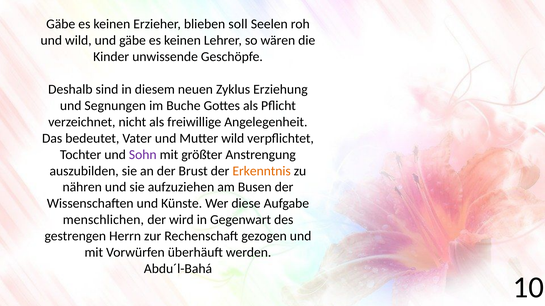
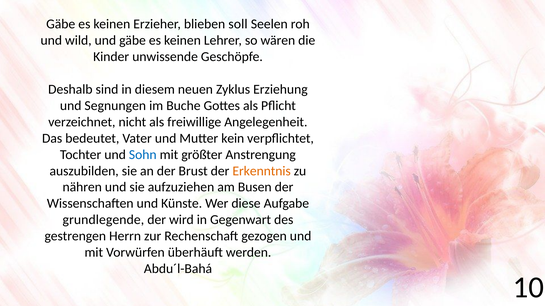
Mutter wild: wild -> kein
Sohn colour: purple -> blue
menschlichen: menschlichen -> grundlegende
